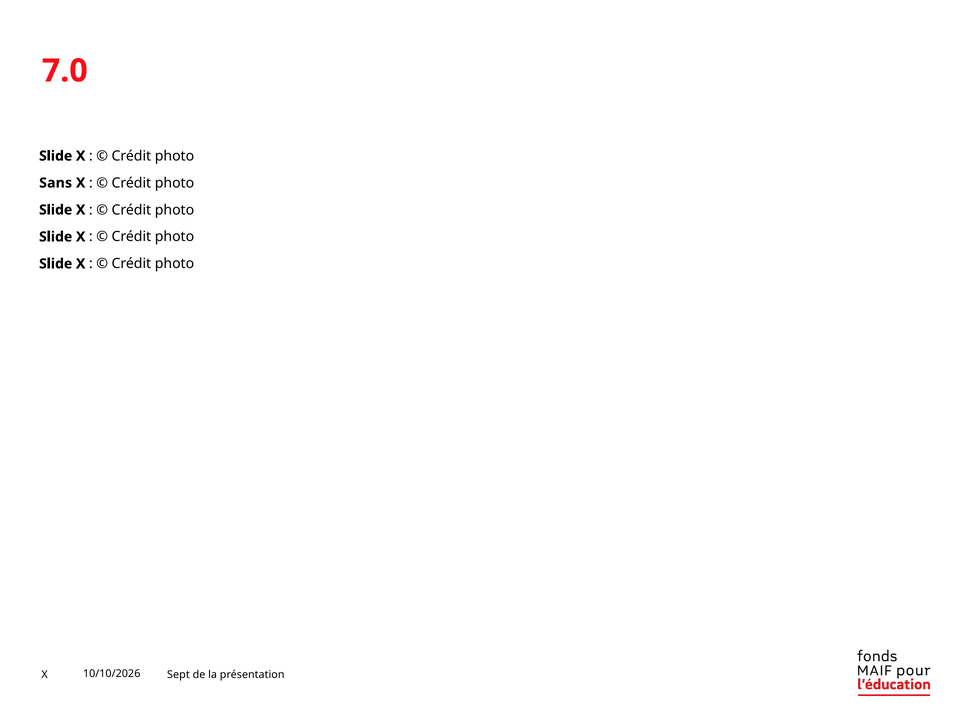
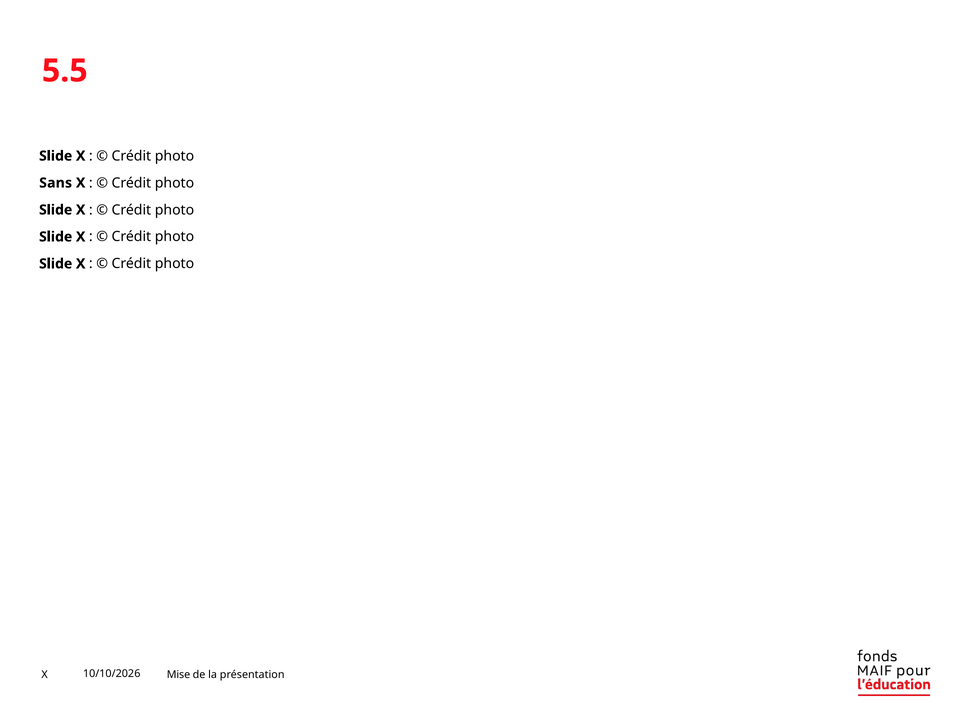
7.0: 7.0 -> 5.5
Sept: Sept -> Mise
